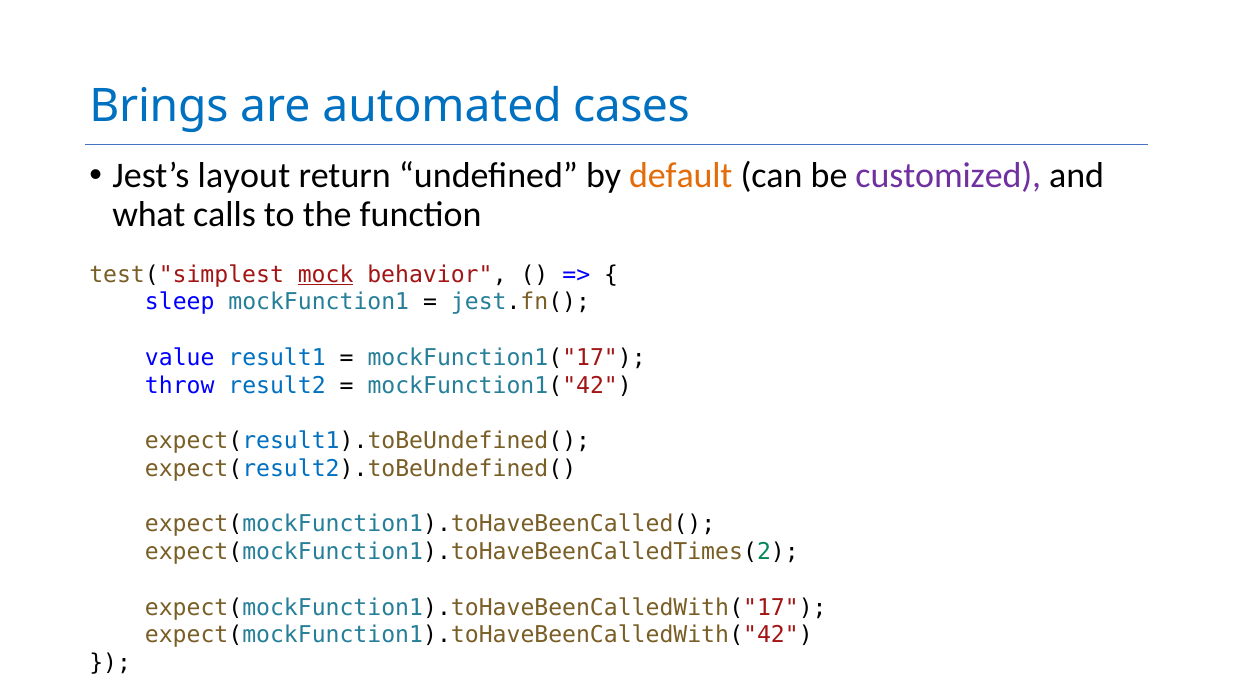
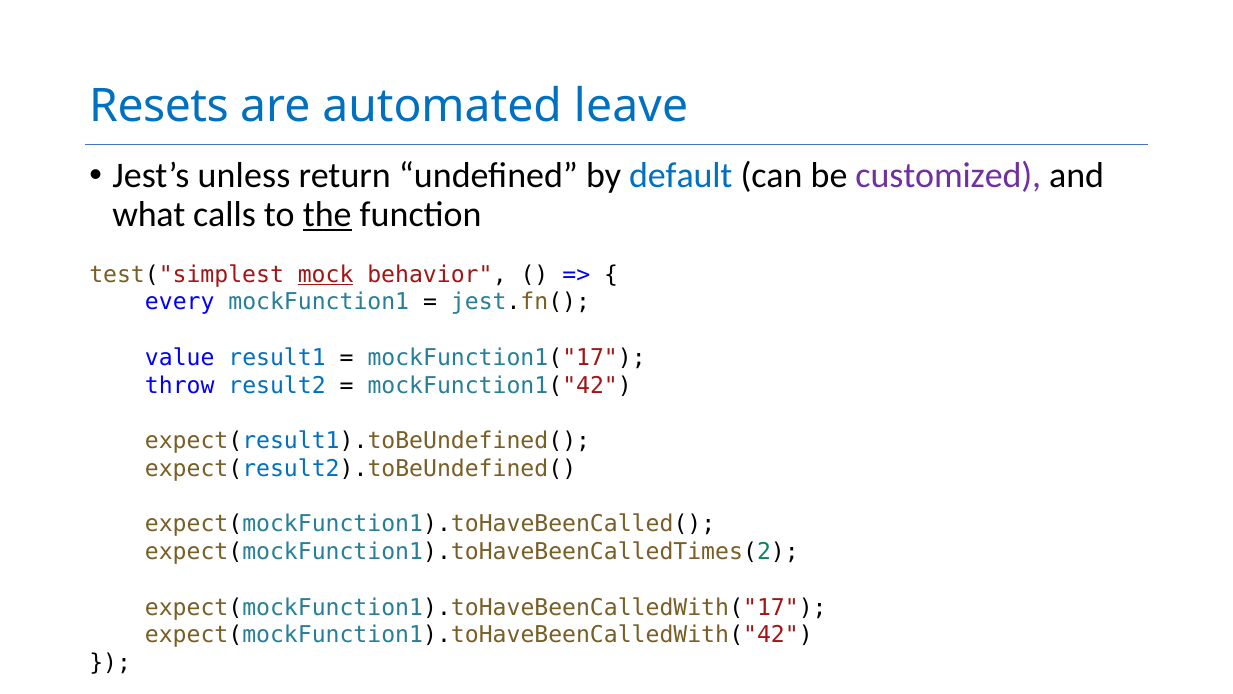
Brings: Brings -> Resets
cases: cases -> leave
layout: layout -> unless
default colour: orange -> blue
the underline: none -> present
sleep: sleep -> every
